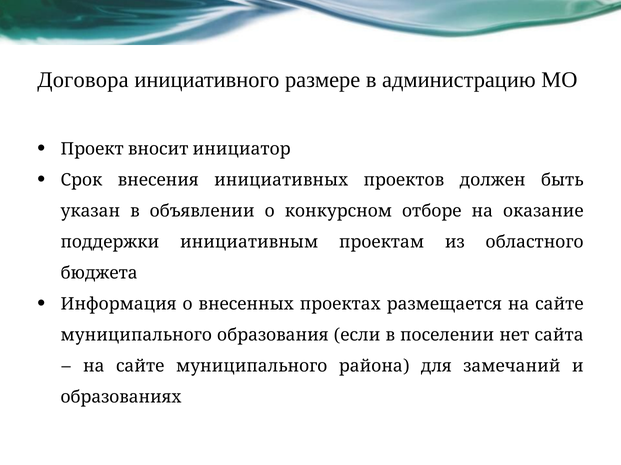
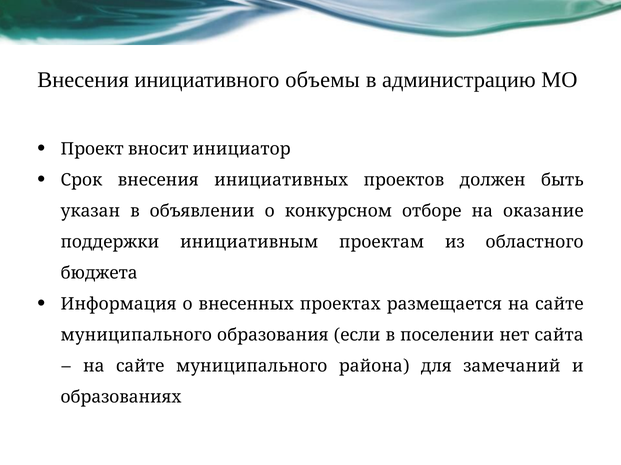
Договора at (83, 80): Договора -> Внесения
размере: размере -> объемы
